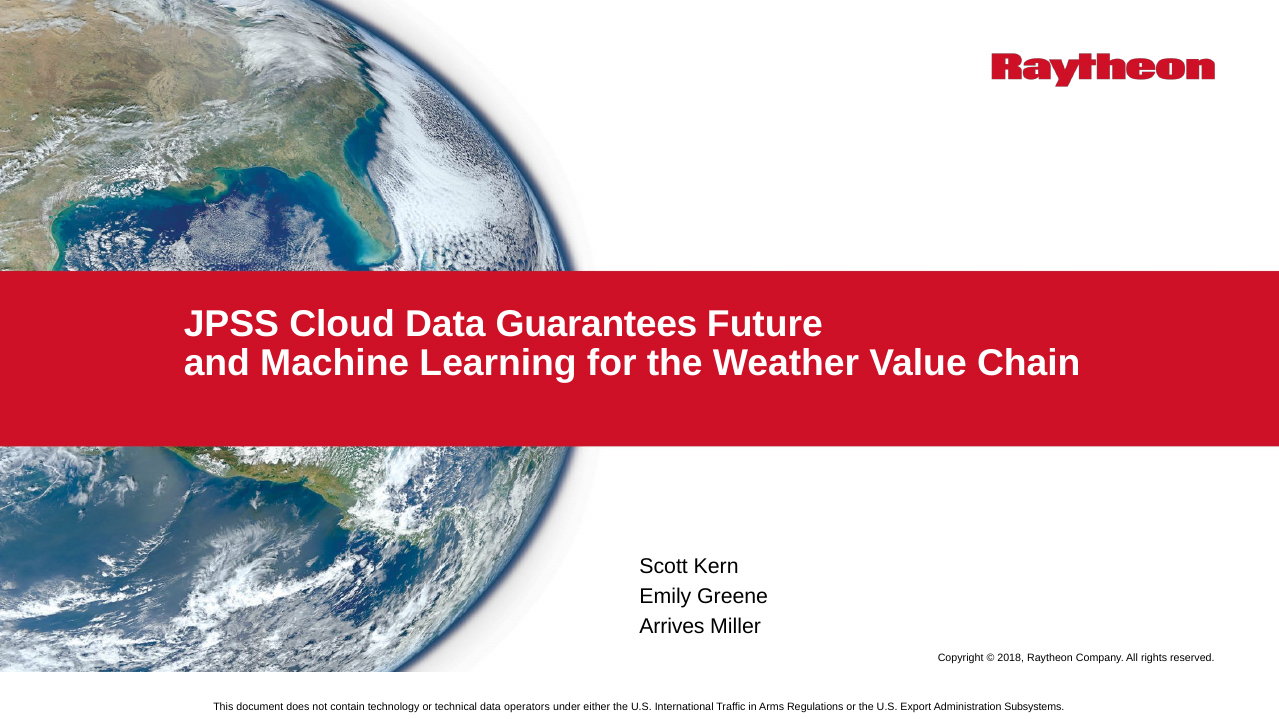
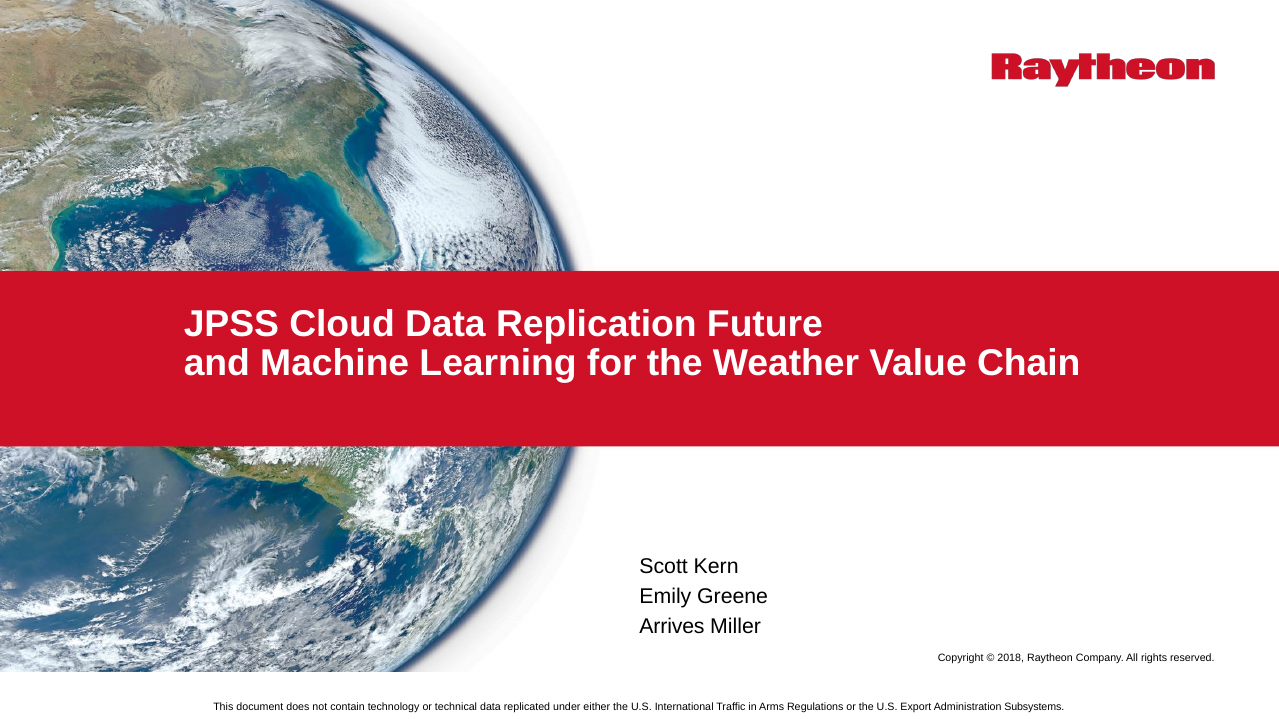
Guarantees: Guarantees -> Replication
operators: operators -> replicated
